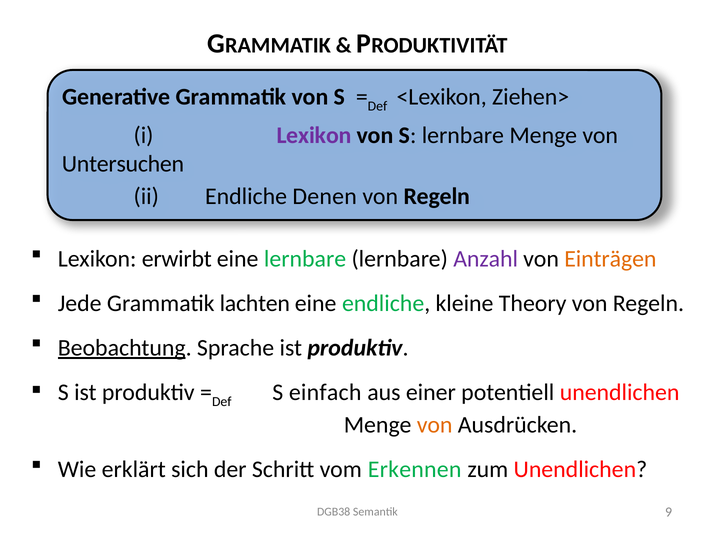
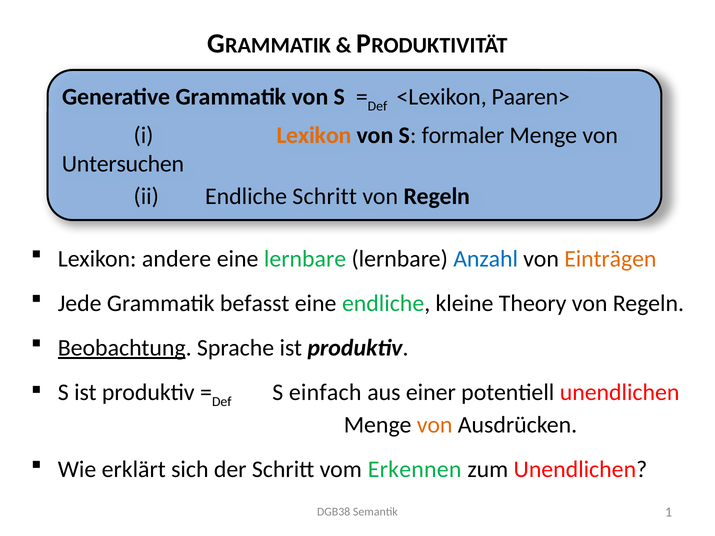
Ziehen>: Ziehen> -> Paaren>
Lexikon at (314, 135) colour: purple -> orange
S lernbare: lernbare -> formaler
Endliche Denen: Denen -> Schritt
erwirbt: erwirbt -> andere
Anzahl colour: purple -> blue
lachten: lachten -> befasst
9: 9 -> 1
